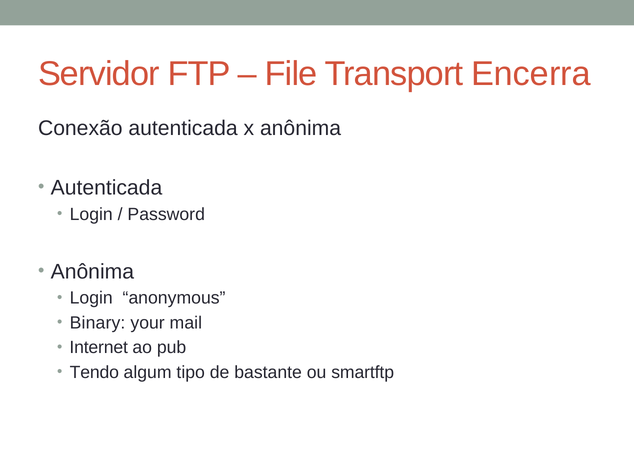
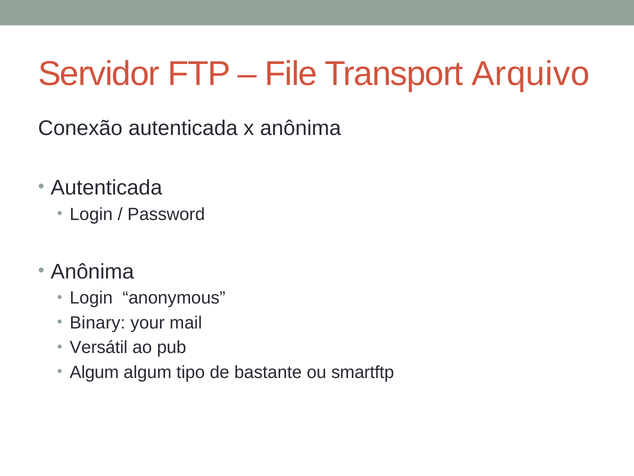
Encerra: Encerra -> Arquivo
Internet: Internet -> Versátil
Tendo at (94, 372): Tendo -> Algum
